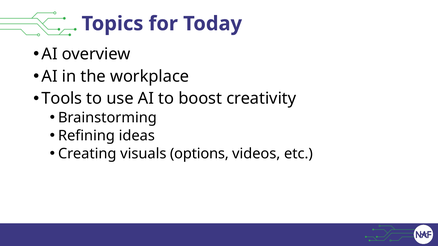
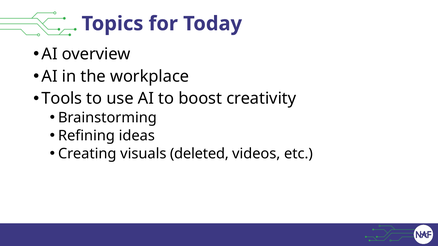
options: options -> deleted
